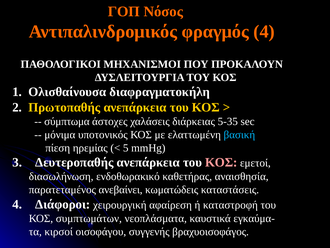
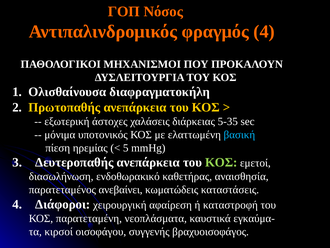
σύμπτωμα: σύμπτωμα -> εξωτερική
ΚΟΣ at (221, 162) colour: pink -> light green
συμπτωμάτων: συμπτωμάτων -> παρατεταμένη
